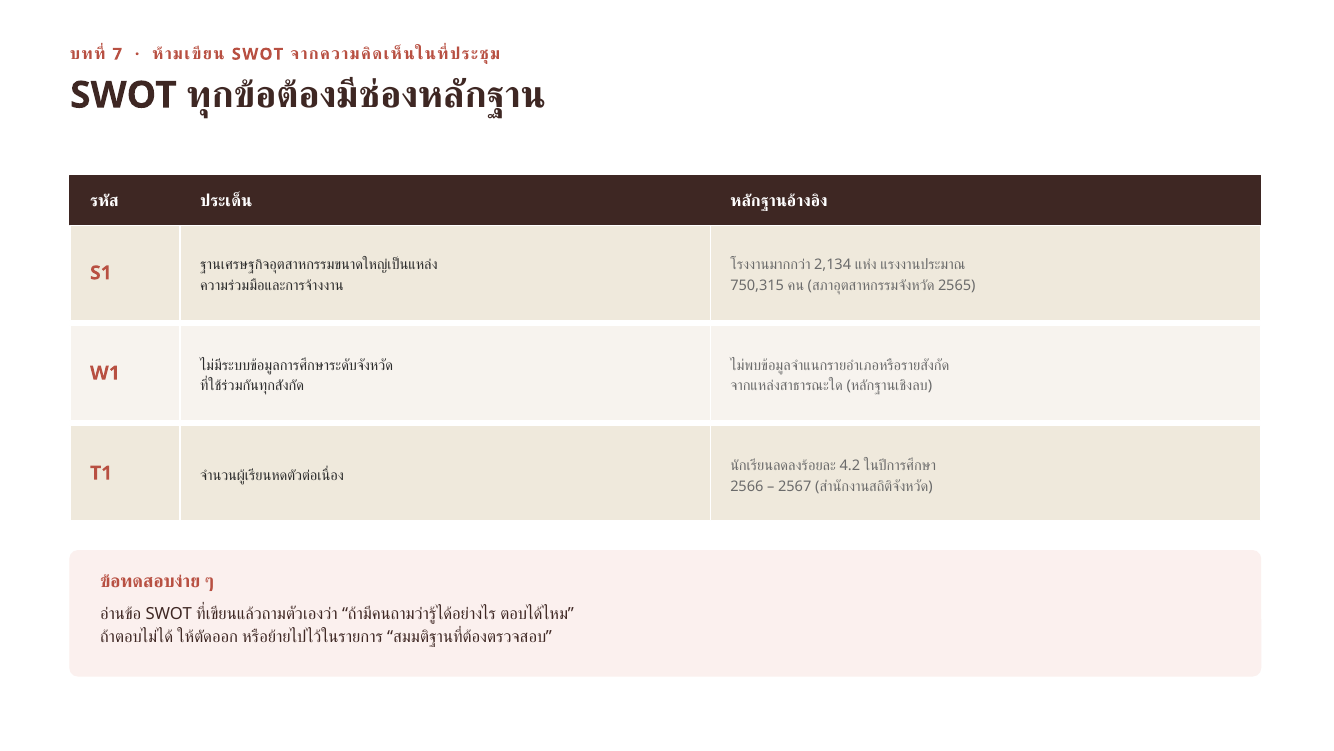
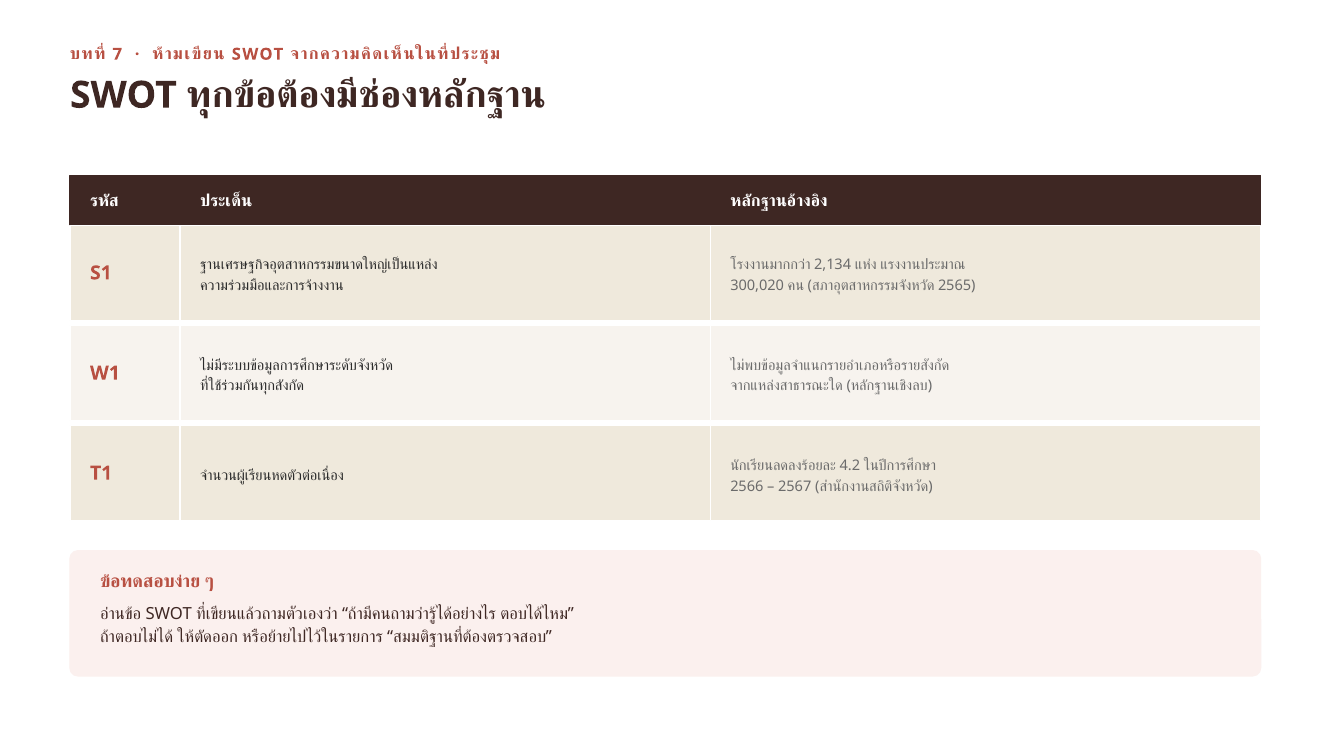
750,315: 750,315 -> 300,020
